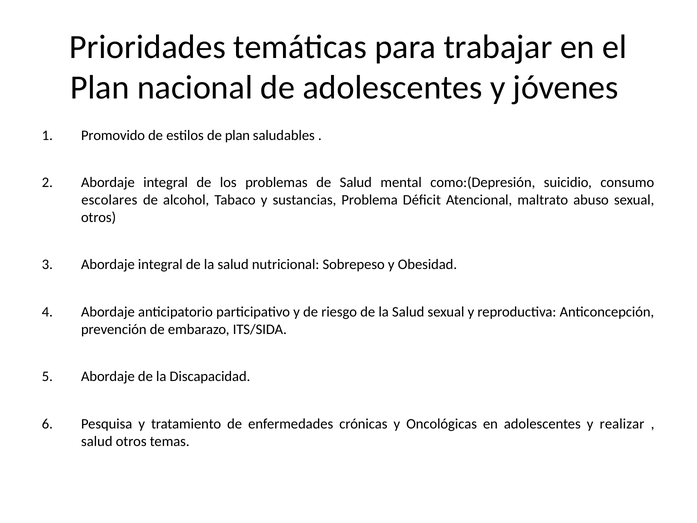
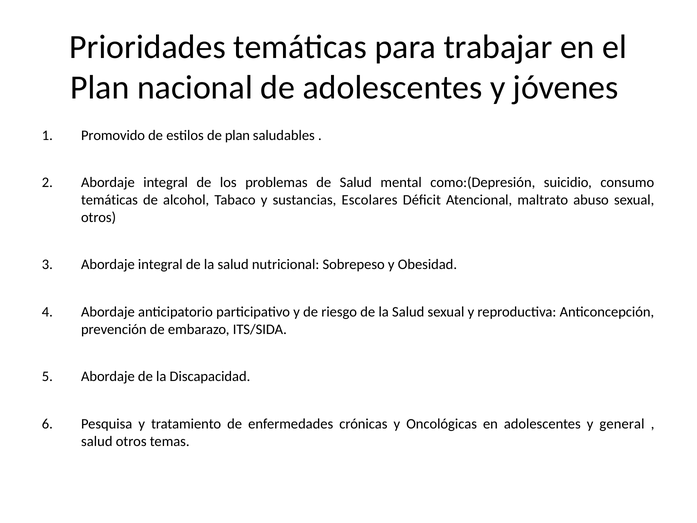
escolares at (109, 200): escolares -> temáticas
Problema: Problema -> Escolares
realizar: realizar -> general
